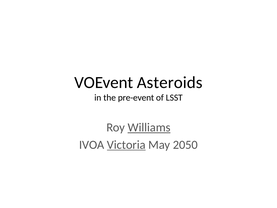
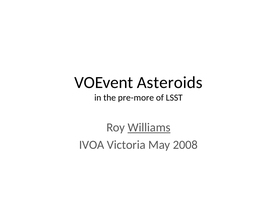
pre-event: pre-event -> pre-more
Victoria underline: present -> none
2050: 2050 -> 2008
